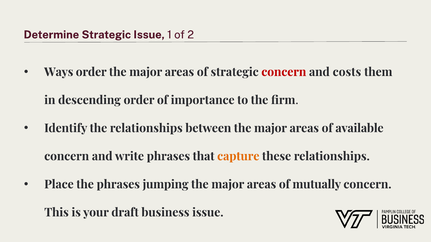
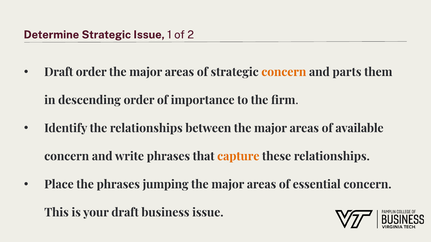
Ways at (59, 72): Ways -> Draft
concern at (284, 72) colour: red -> orange
costs: costs -> parts
mutually: mutually -> essential
